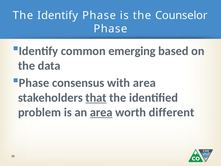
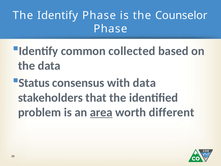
emerging: emerging -> collected
Phase at (34, 83): Phase -> Status
with area: area -> data
that underline: present -> none
